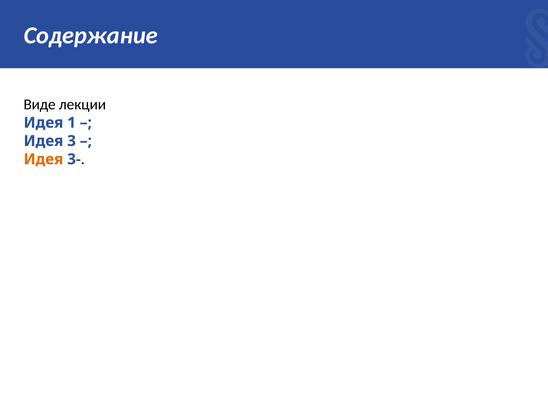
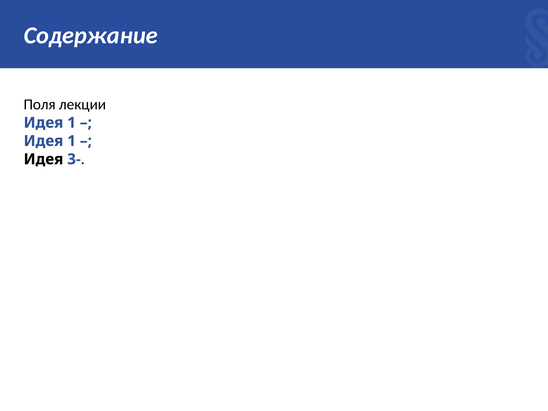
Виде: Виде -> Поля
3 at (72, 141): 3 -> 1
Идея at (43, 159) colour: orange -> black
